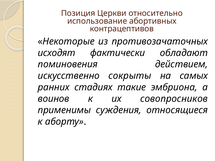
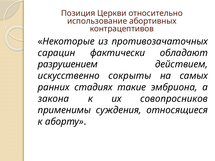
исходят: исходят -> сарацин
поминовения: поминовения -> разрушением
воинов: воинов -> закона
